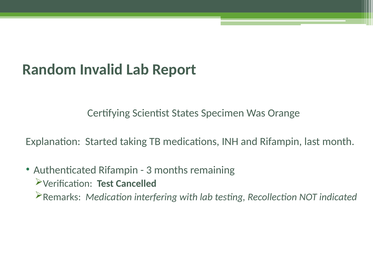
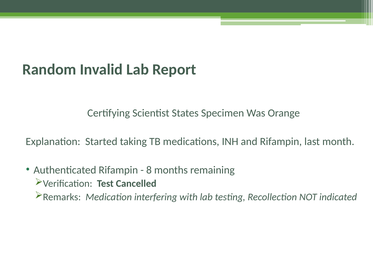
3: 3 -> 8
